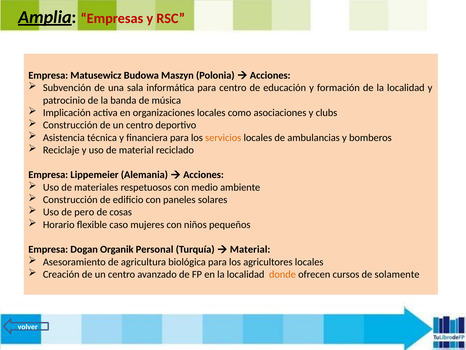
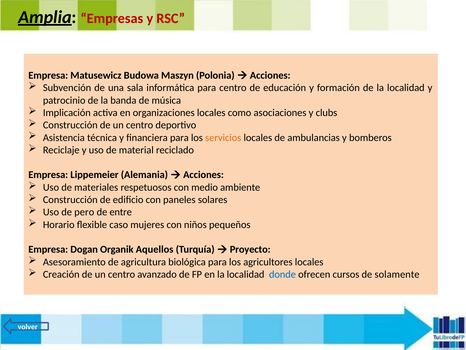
cosas: cosas -> entre
Personal: Personal -> Aquellos
Material at (250, 249): Material -> Proyecto
donde colour: orange -> blue
